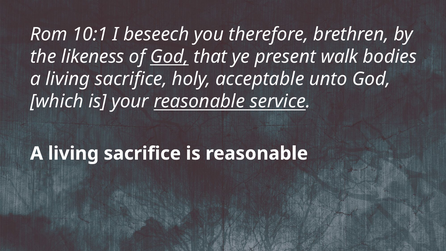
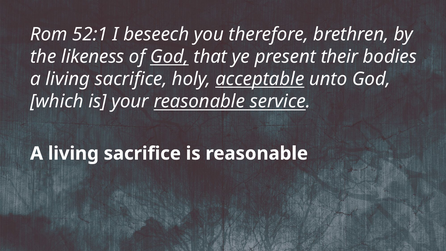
10:1: 10:1 -> 52:1
walk: walk -> their
acceptable underline: none -> present
